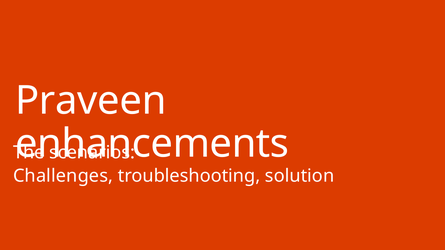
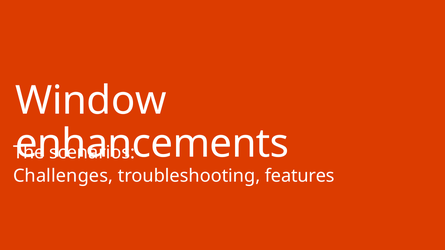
Praveen: Praveen -> Window
solution: solution -> features
